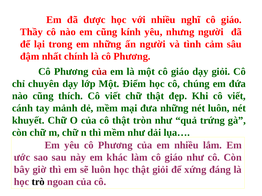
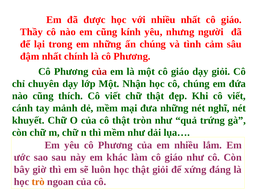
nhiều nghĩ: nghĩ -> nhất
ấn người: người -> chúng
Điểm: Điểm -> Nhận
nét luôn: luôn -> nghĩ
trò colour: black -> orange
